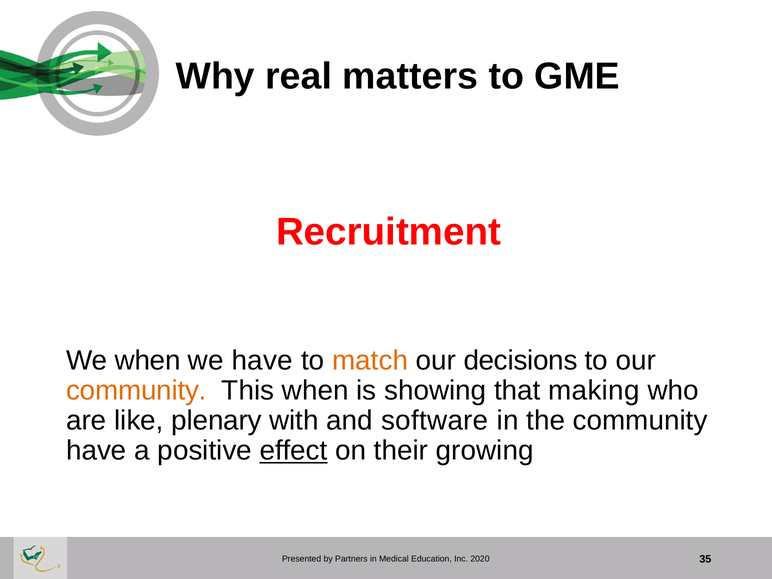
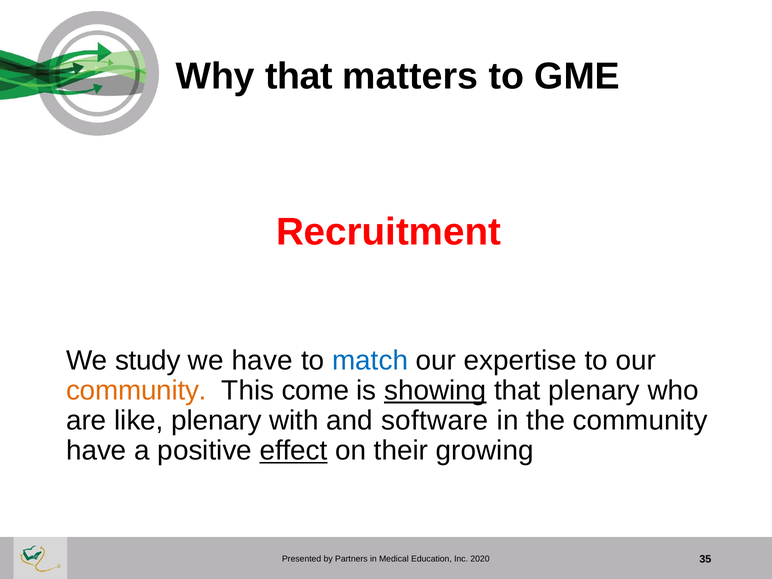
Why real: real -> that
We when: when -> study
match colour: orange -> blue
decisions: decisions -> expertise
This when: when -> come
showing underline: none -> present
that making: making -> plenary
